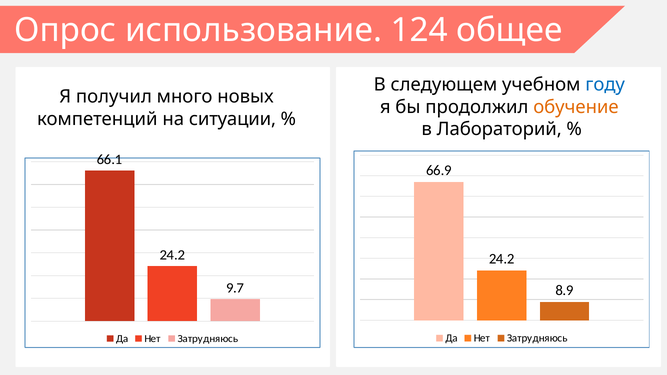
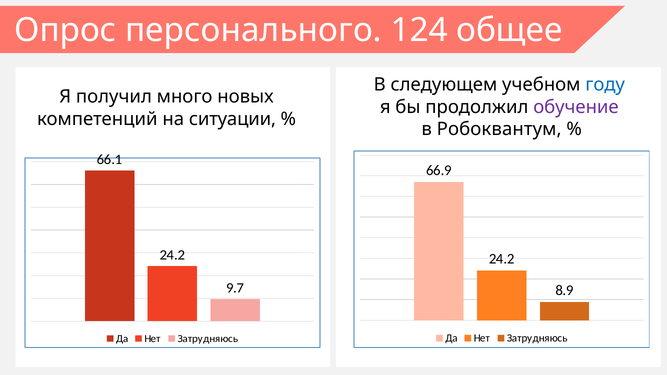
использование: использование -> персонального
обучение colour: orange -> purple
Лабораторий: Лабораторий -> Робоквантум
